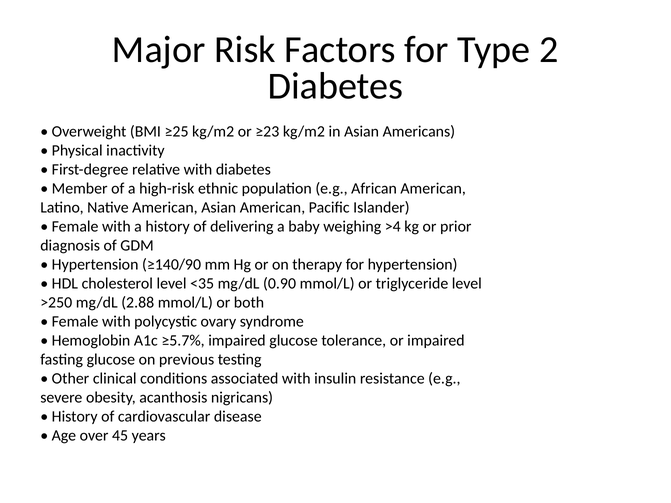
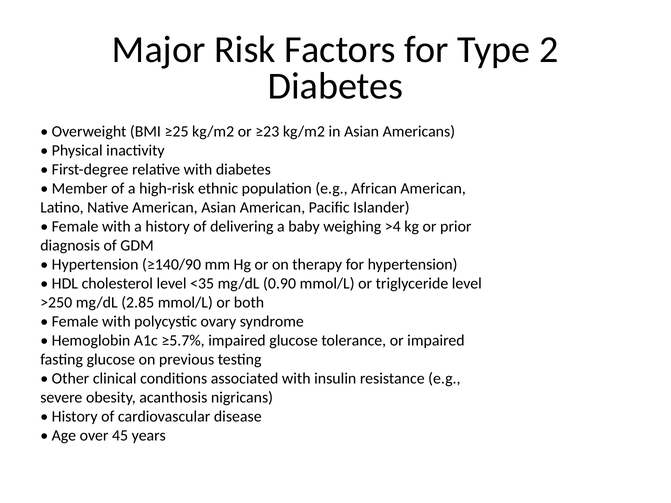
2.88: 2.88 -> 2.85
